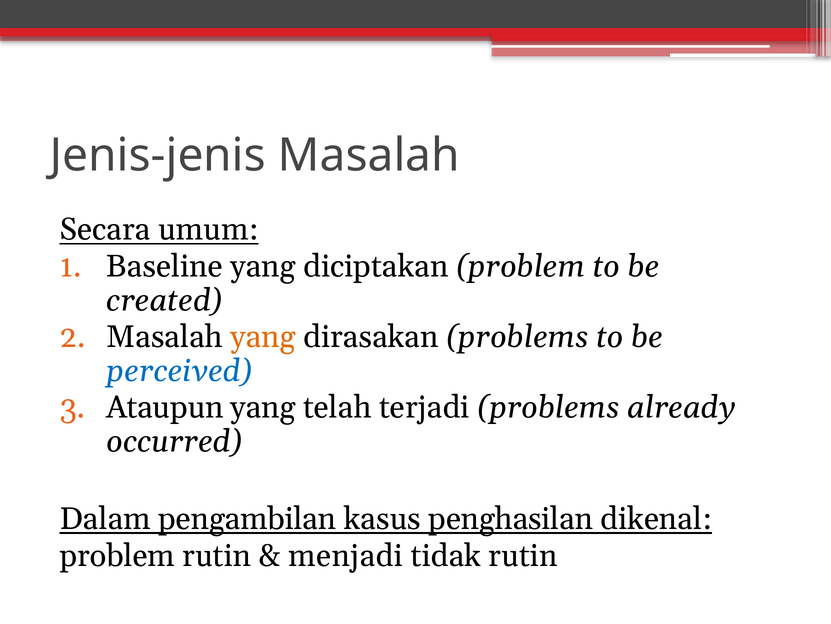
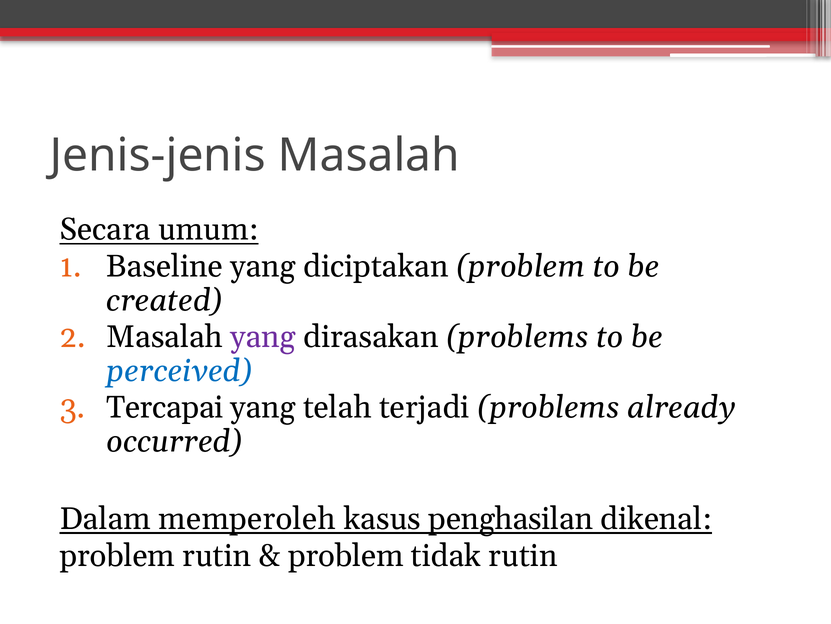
yang at (263, 337) colour: orange -> purple
Ataupun: Ataupun -> Tercapai
pengambilan: pengambilan -> memperoleh
menjadi at (346, 555): menjadi -> problem
